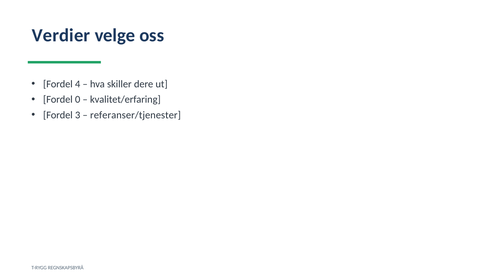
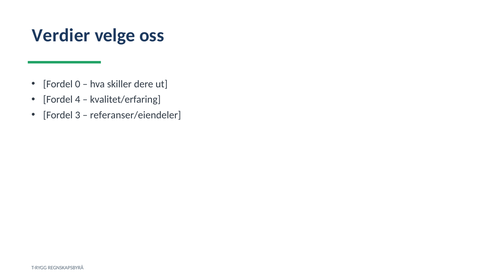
4: 4 -> 0
0: 0 -> 4
referanser/tjenester: referanser/tjenester -> referanser/eiendeler
